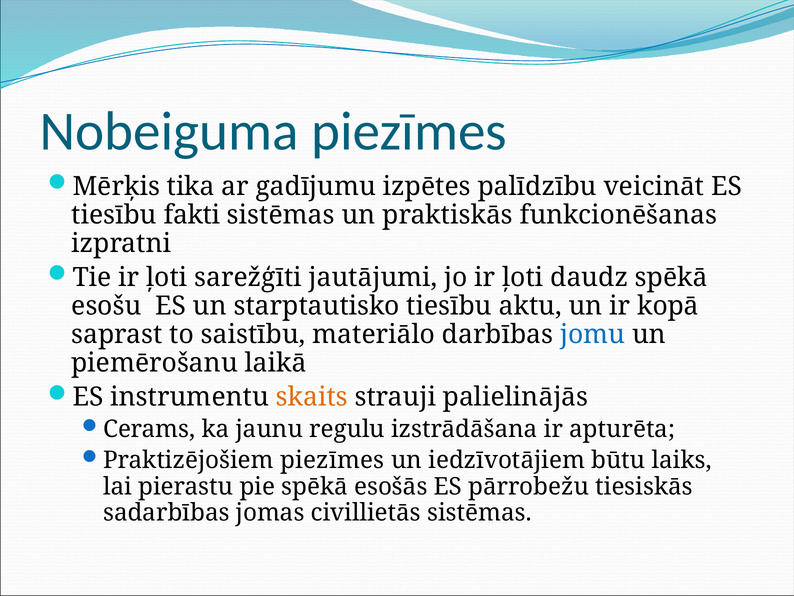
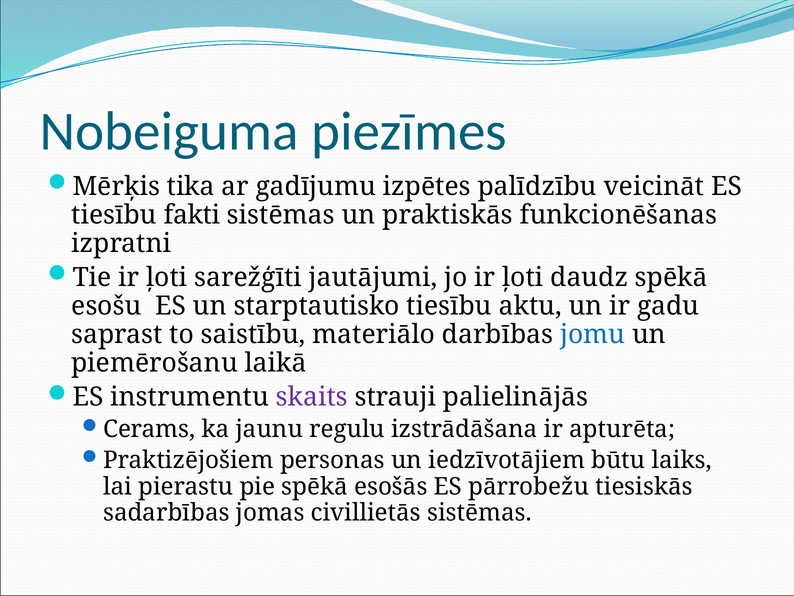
kopā: kopā -> gadu
skaits colour: orange -> purple
Praktizējošiem piezīmes: piezīmes -> personas
